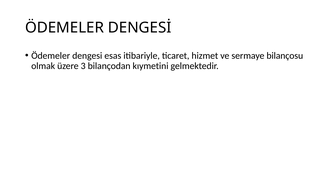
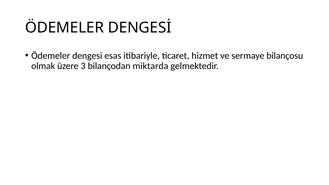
kıymetini: kıymetini -> miktarda
